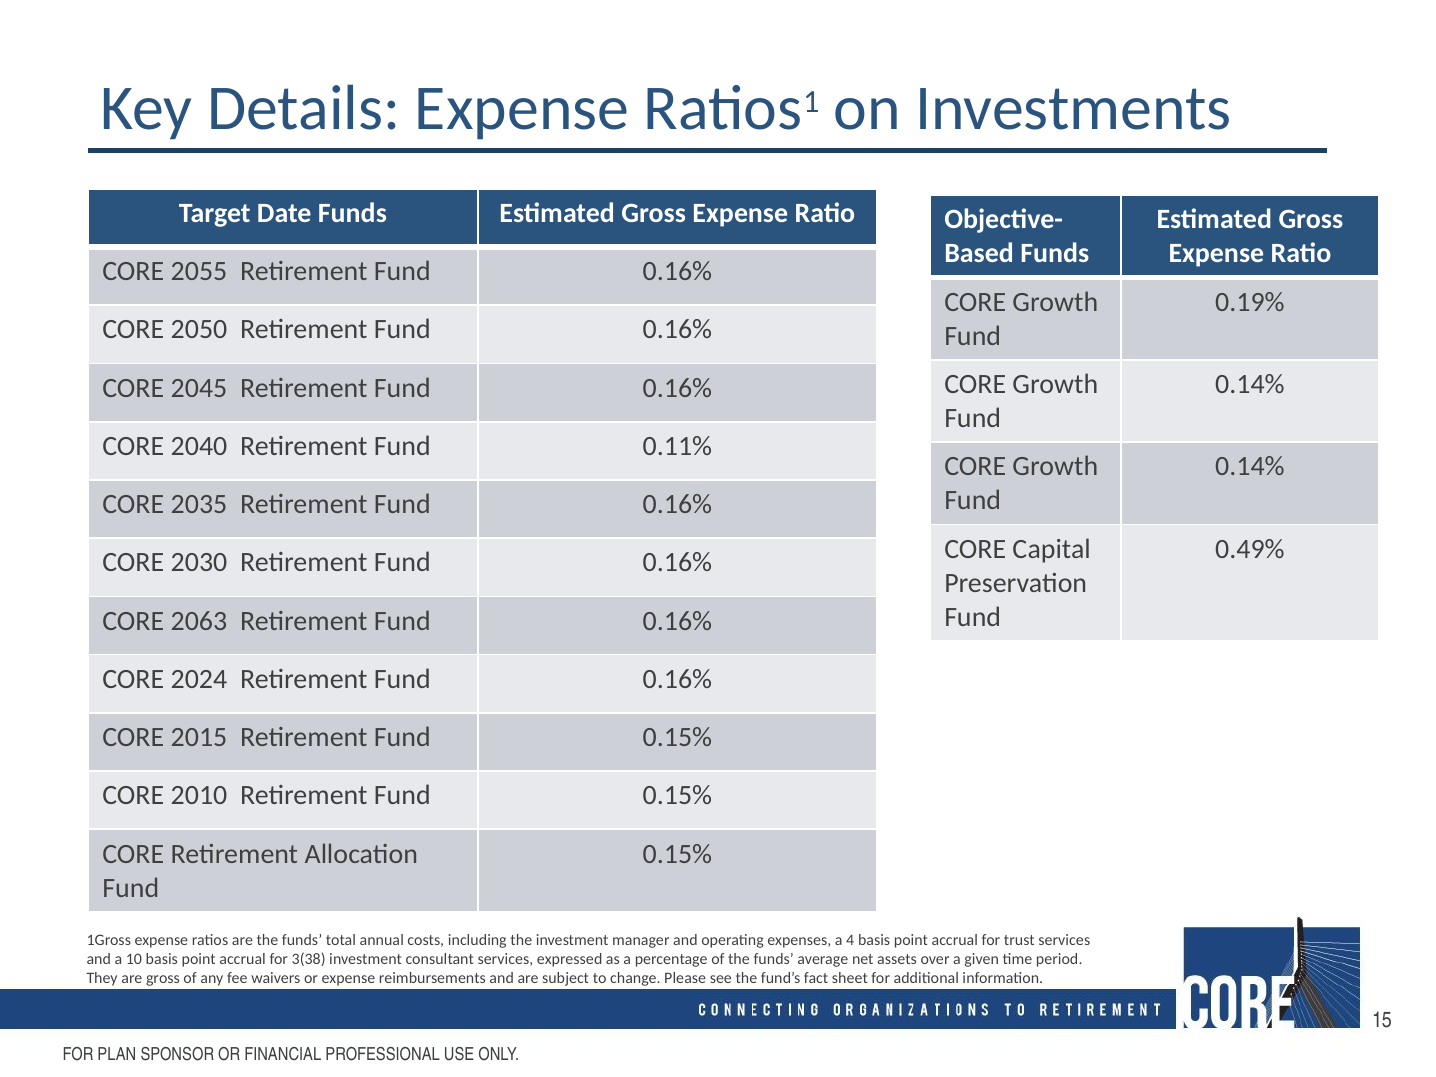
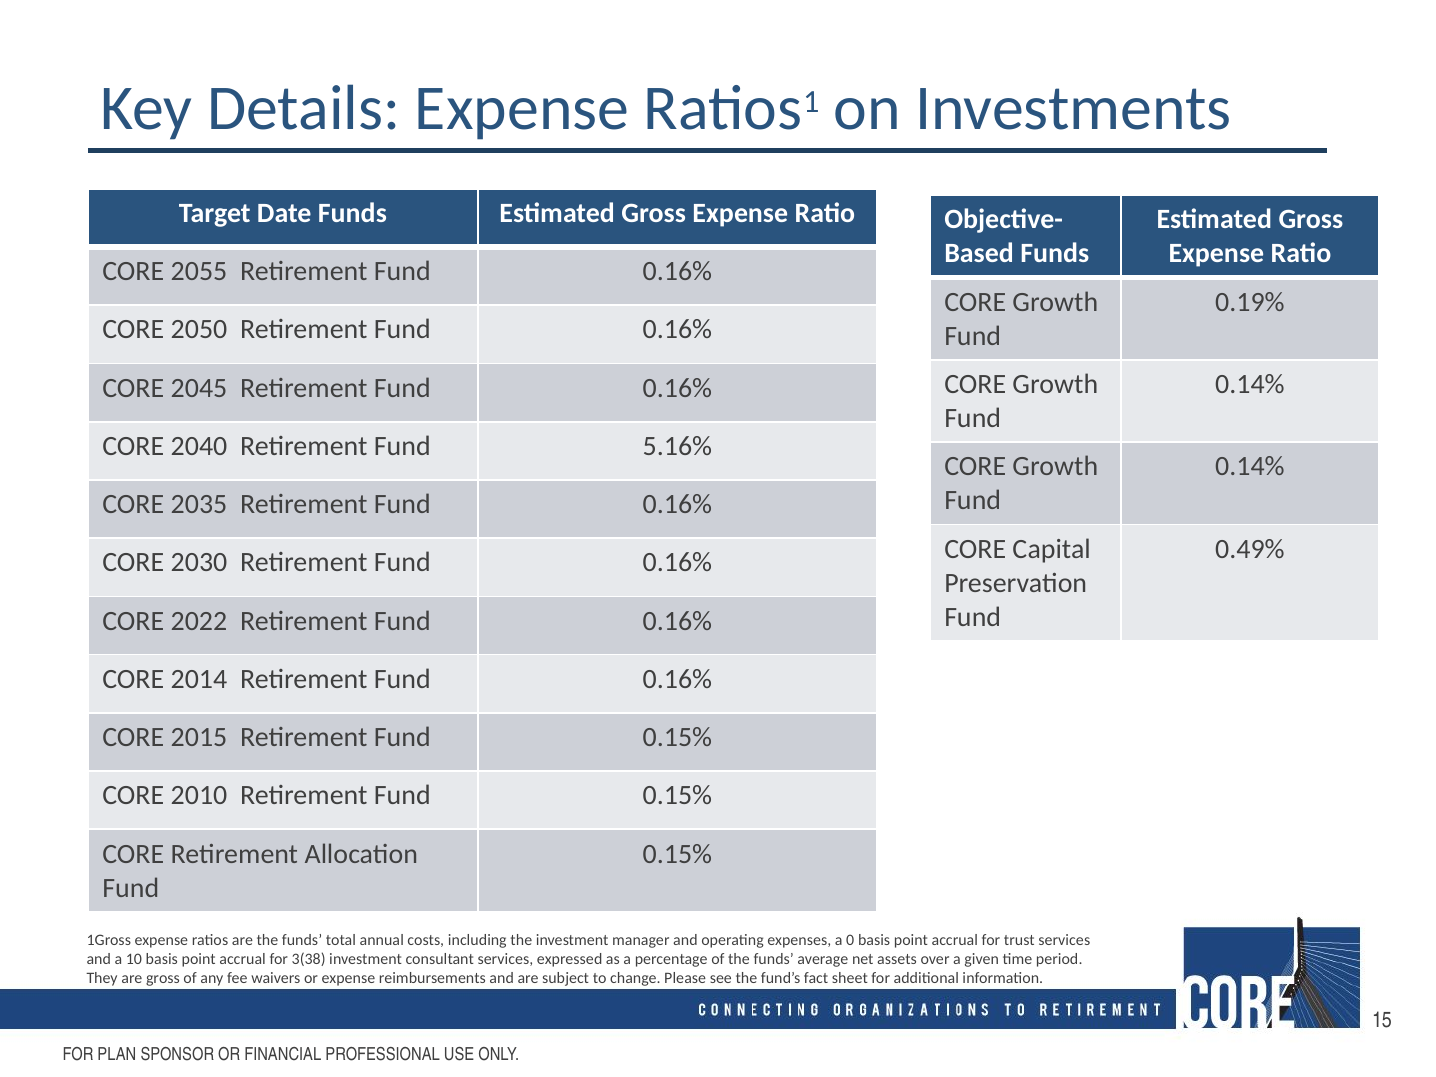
0.11%: 0.11% -> 5.16%
2063: 2063 -> 2022
2024: 2024 -> 2014
4: 4 -> 0
